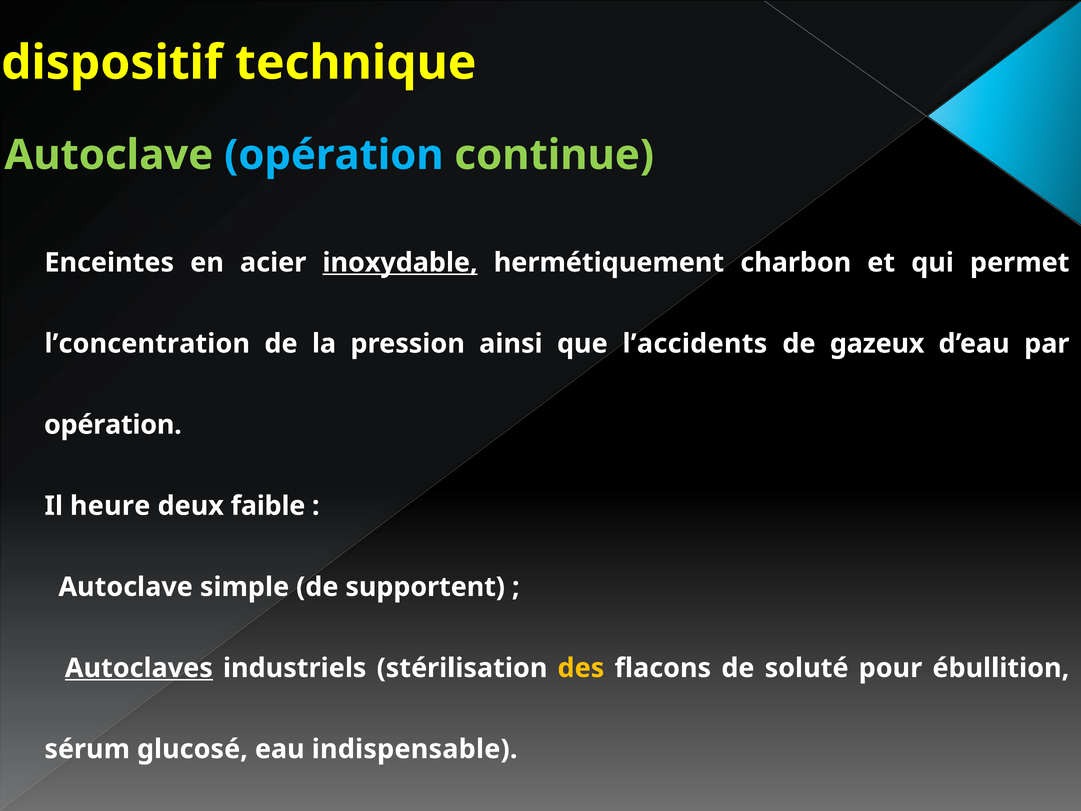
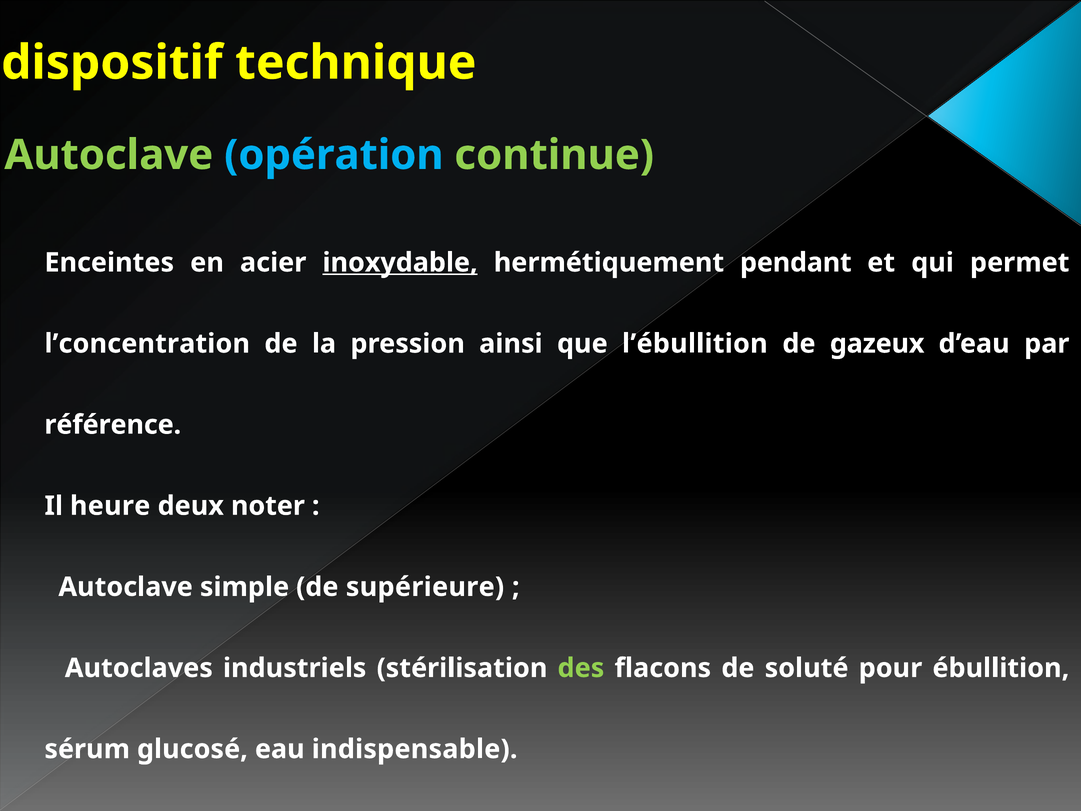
charbon: charbon -> pendant
l’accidents: l’accidents -> l’ébullition
opération at (113, 425): opération -> référence
faible: faible -> noter
supportent: supportent -> supérieure
Autoclaves underline: present -> none
des colour: yellow -> light green
